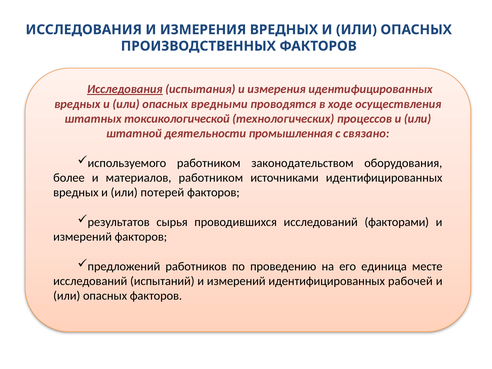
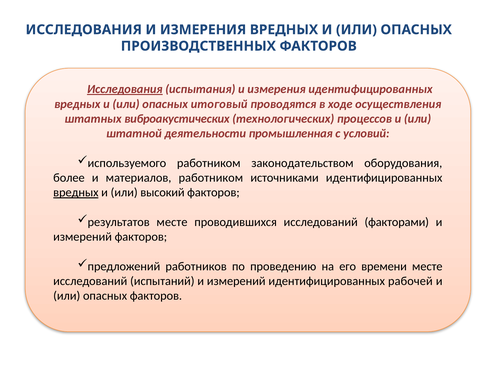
вредными: вредными -> итоговый
токсикологической: токсикологической -> виброакустических
связано: связано -> условий
вредных at (76, 193) underline: none -> present
потерей: потерей -> высокий
результатов сырья: сырья -> месте
единица: единица -> времени
